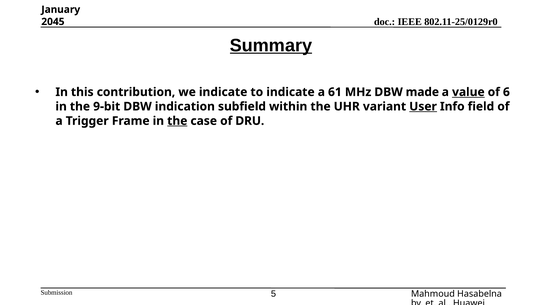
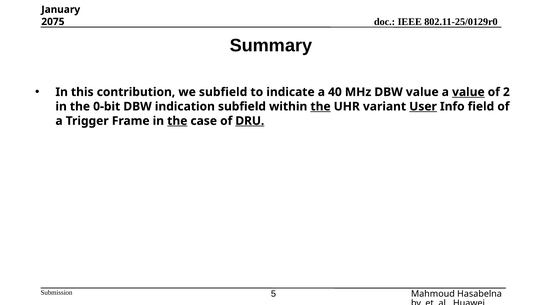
2045: 2045 -> 2075
Summary underline: present -> none
we indicate: indicate -> subfield
61: 61 -> 40
DBW made: made -> value
6: 6 -> 2
9-bit: 9-bit -> 0-bit
the at (321, 106) underline: none -> present
DRU underline: none -> present
